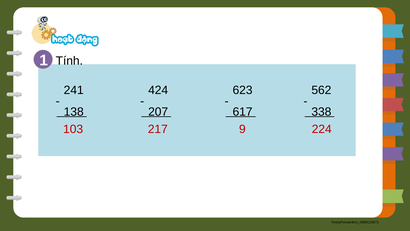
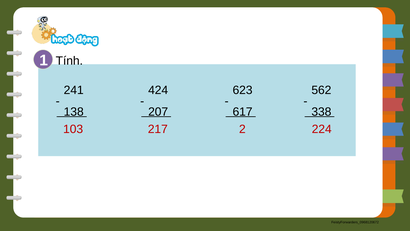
9: 9 -> 2
